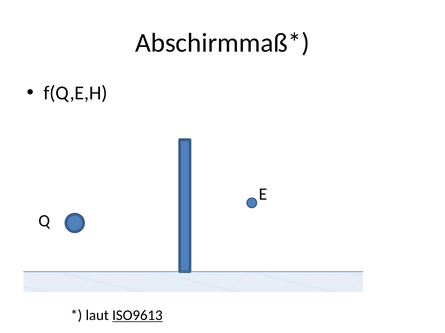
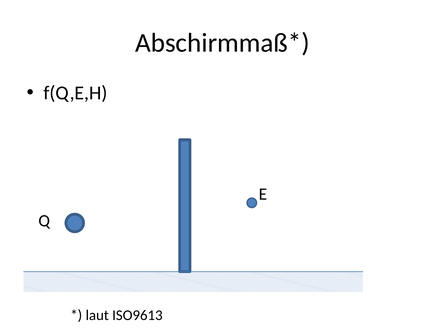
ISO9613 underline: present -> none
